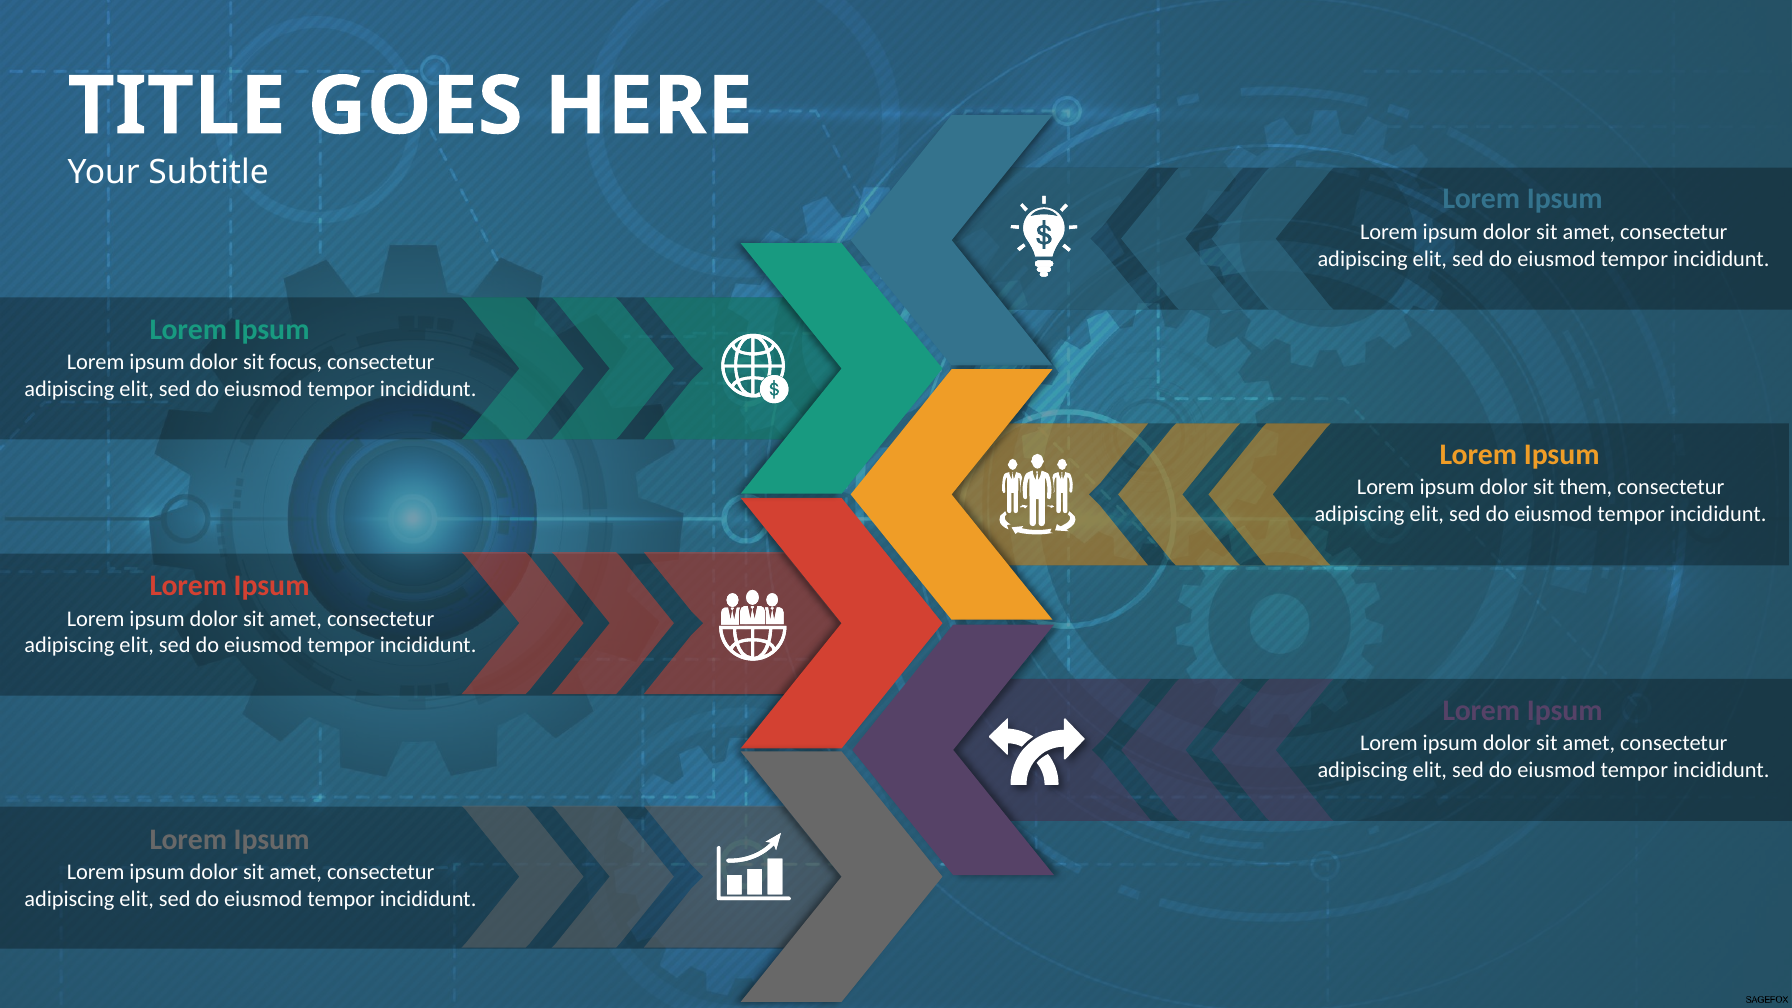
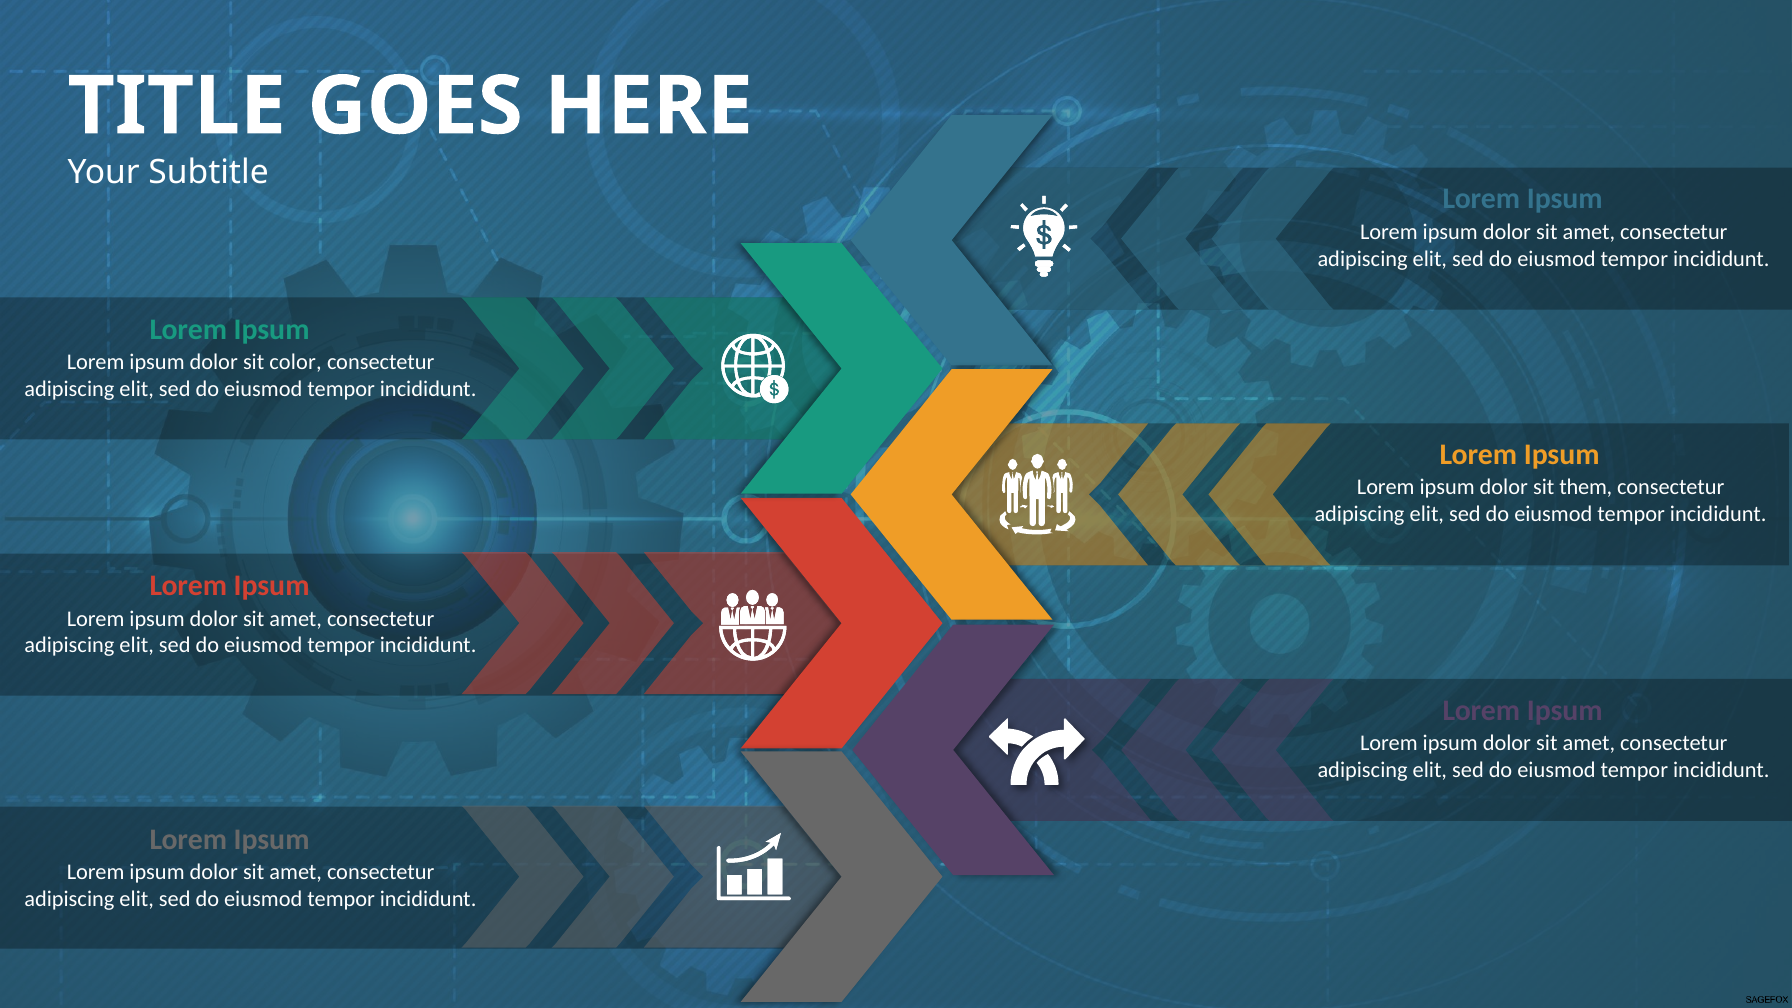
focus: focus -> color
